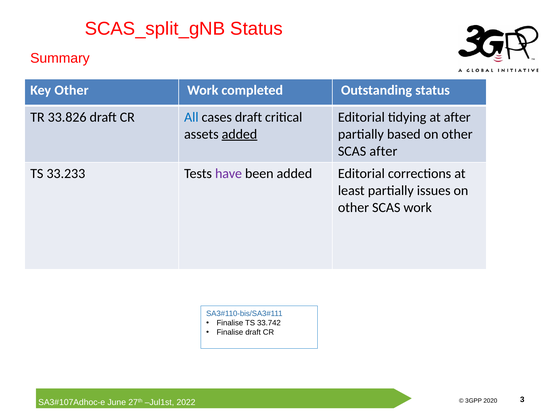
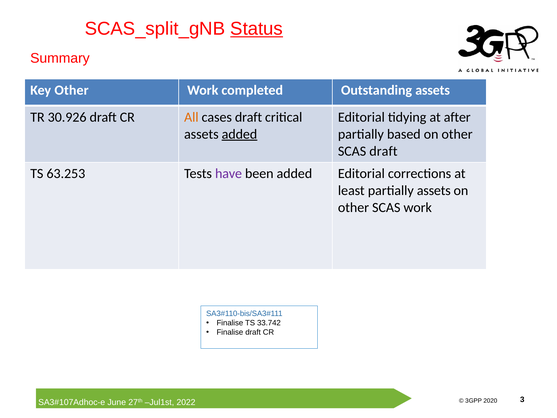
Status at (257, 29) underline: none -> present
Outstanding status: status -> assets
33.826: 33.826 -> 30.926
All colour: blue -> orange
SCAS after: after -> draft
33.233: 33.233 -> 63.253
partially issues: issues -> assets
